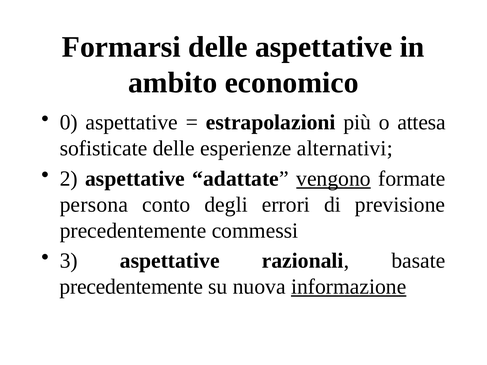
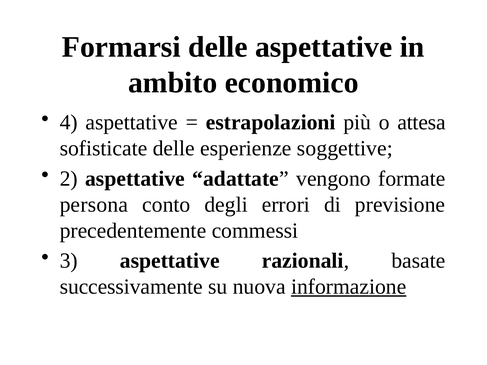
0: 0 -> 4
alternativi: alternativi -> soggettive
vengono underline: present -> none
precedentemente at (131, 287): precedentemente -> successivamente
